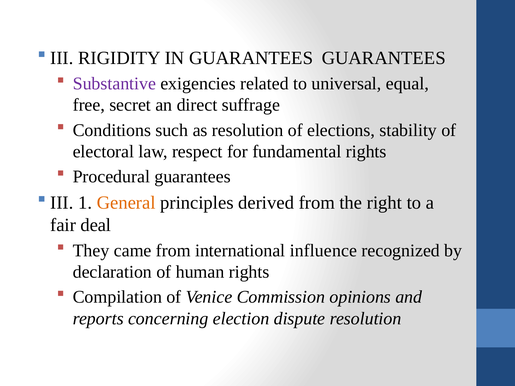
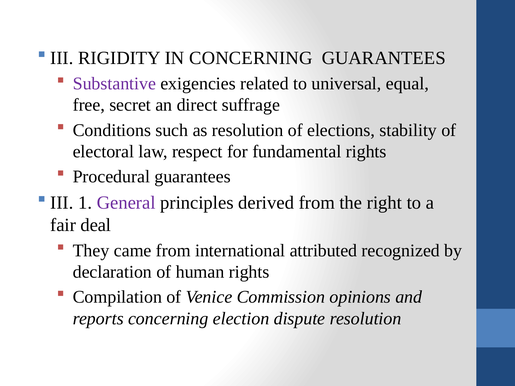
IN GUARANTEES: GUARANTEES -> CONCERNING
General colour: orange -> purple
influence: influence -> attributed
